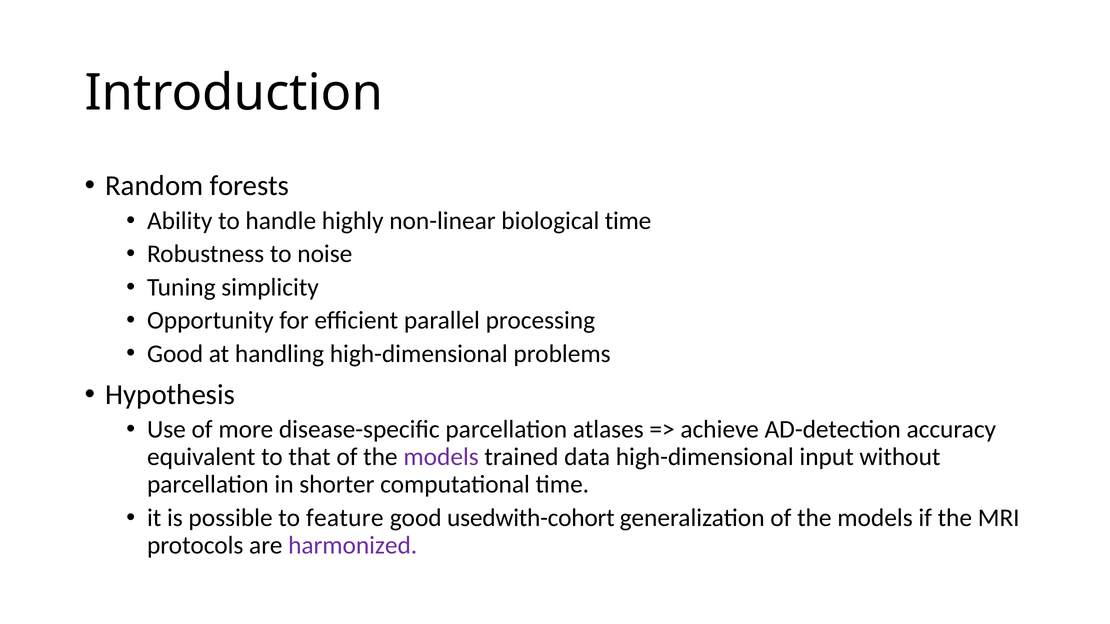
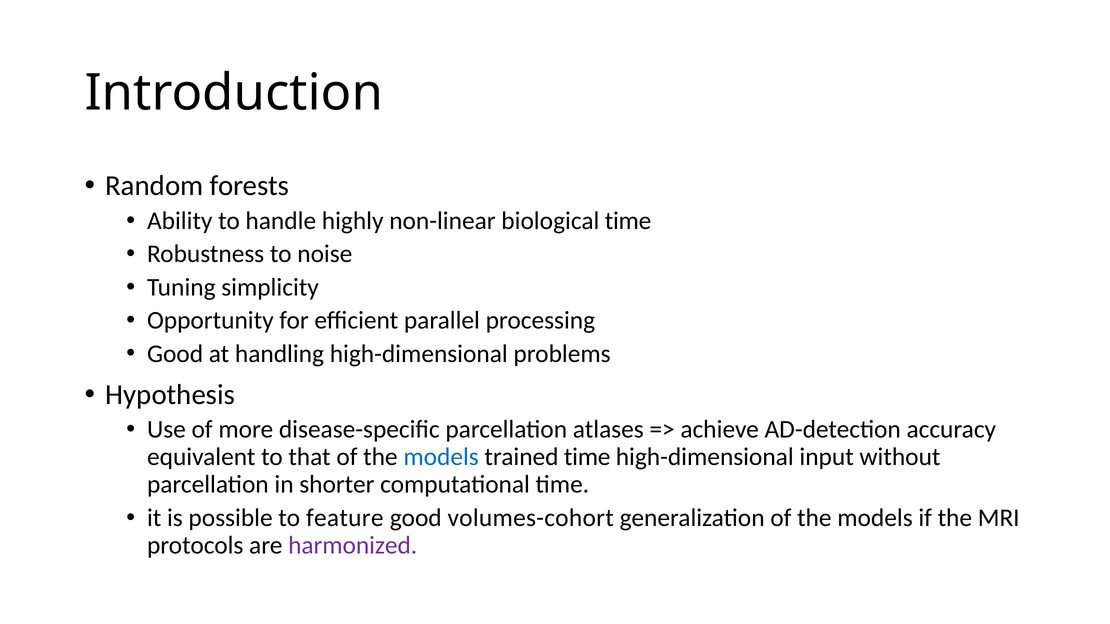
models at (441, 457) colour: purple -> blue
trained data: data -> time
usedwith-cohort: usedwith-cohort -> volumes-cohort
